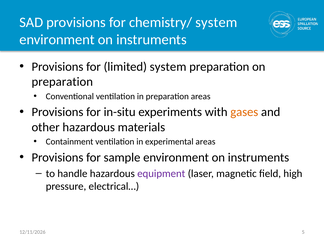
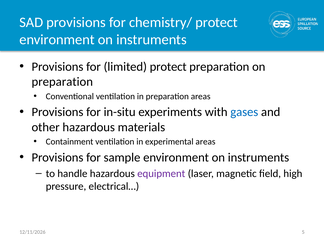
chemistry/ system: system -> protect
limited system: system -> protect
gases colour: orange -> blue
